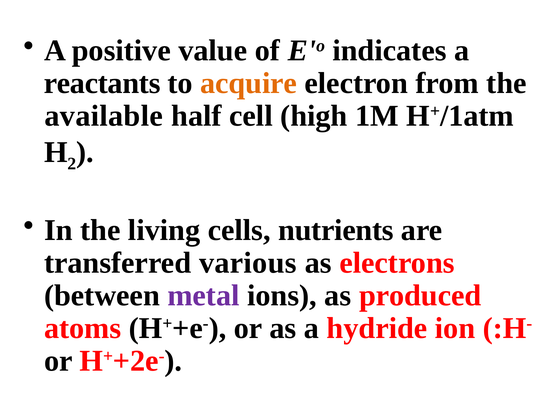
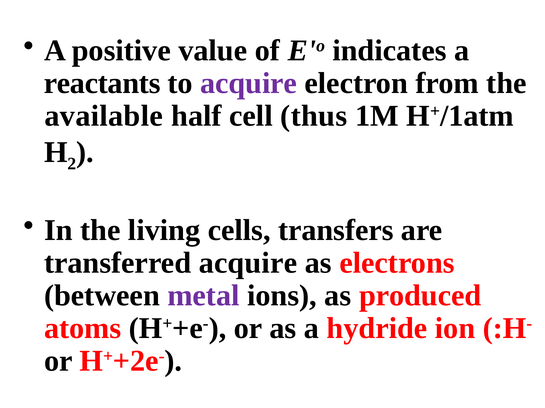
acquire at (249, 83) colour: orange -> purple
high: high -> thus
nutrients: nutrients -> transfers
transferred various: various -> acquire
